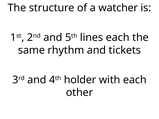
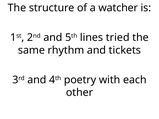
lines each: each -> tried
holder: holder -> poetry
